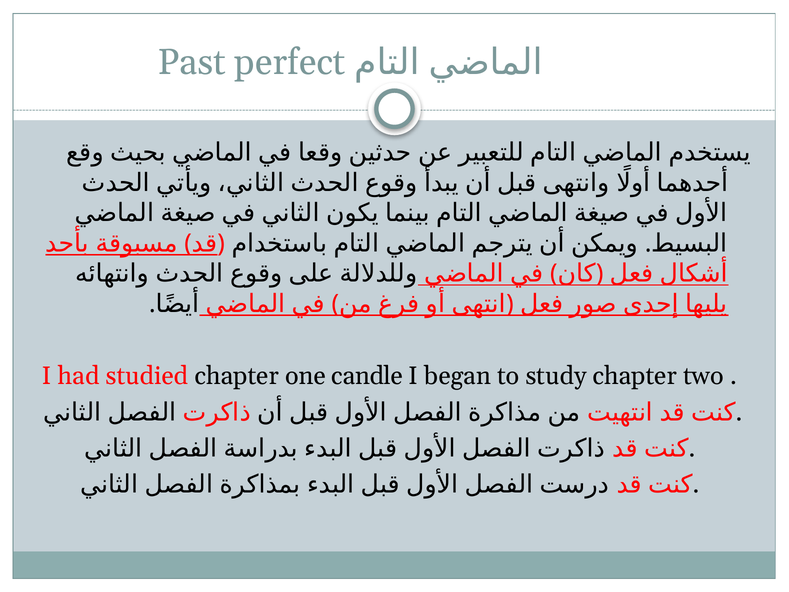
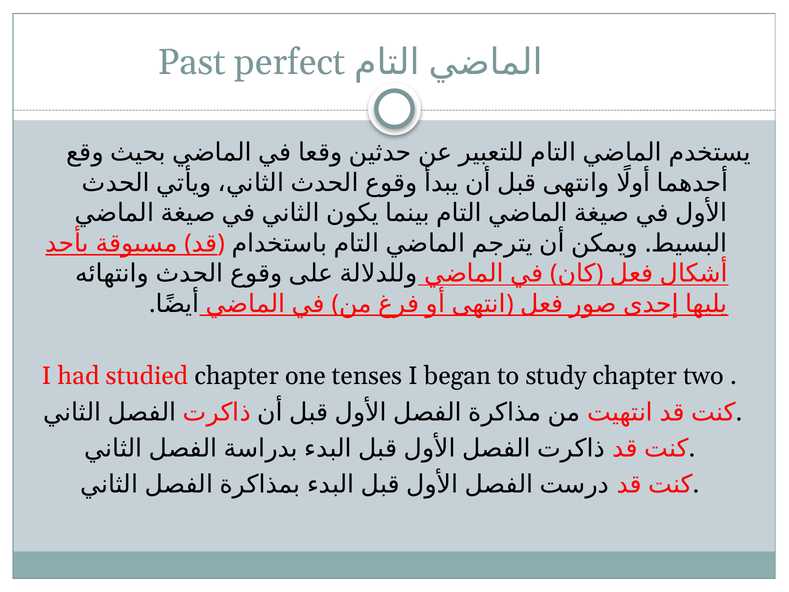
candle: candle -> tenses
